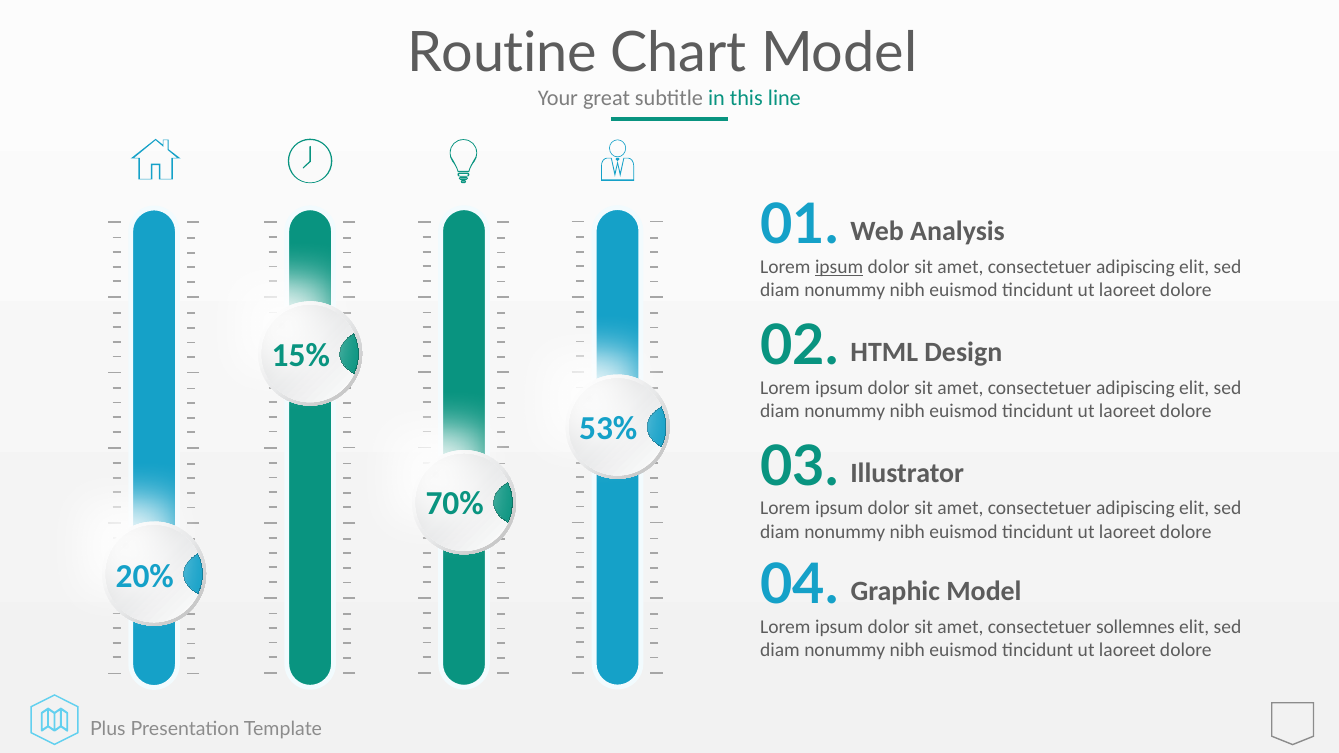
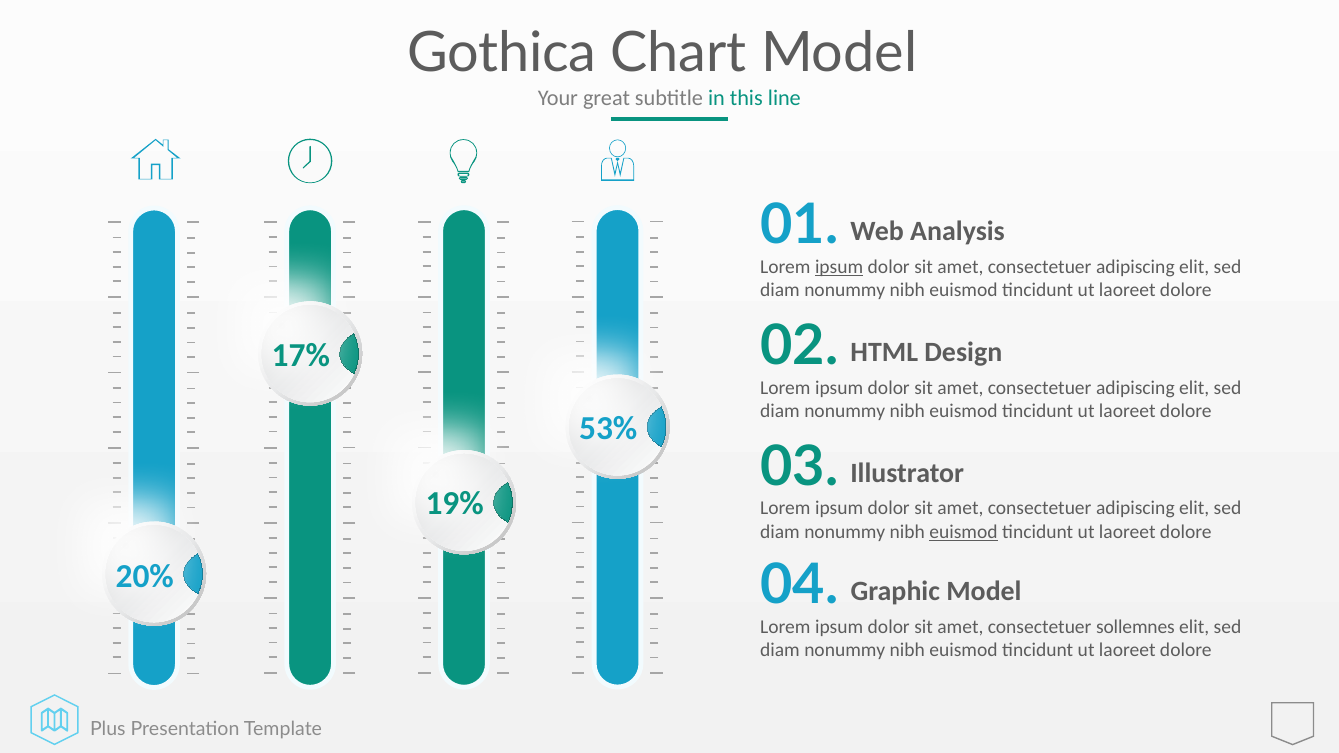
Routine: Routine -> Gothica
15%: 15% -> 17%
70%: 70% -> 19%
euismod at (964, 532) underline: none -> present
